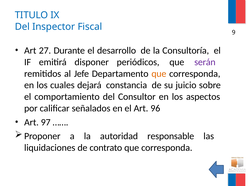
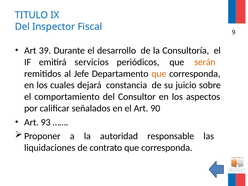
27: 27 -> 39
disponer: disponer -> servicios
serán colour: purple -> orange
96: 96 -> 90
97: 97 -> 93
